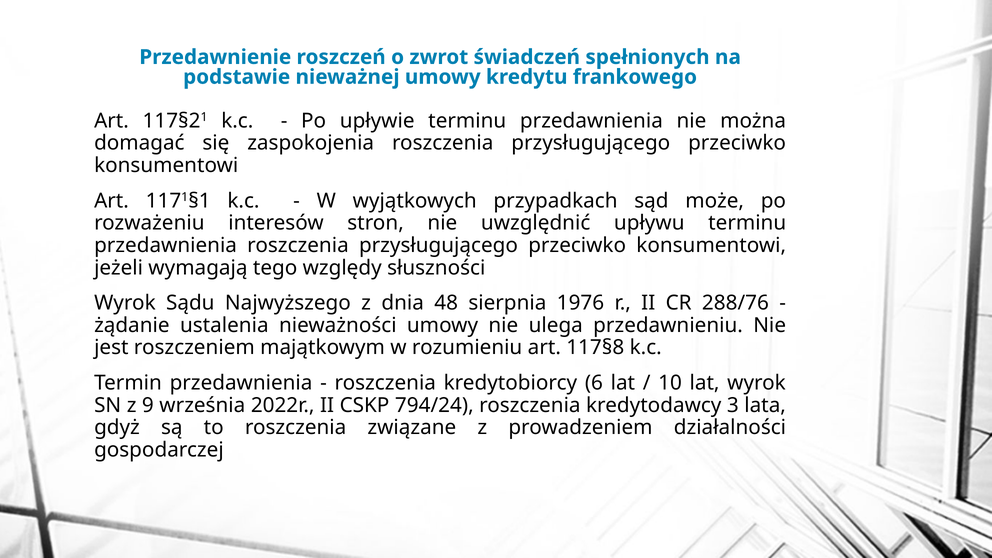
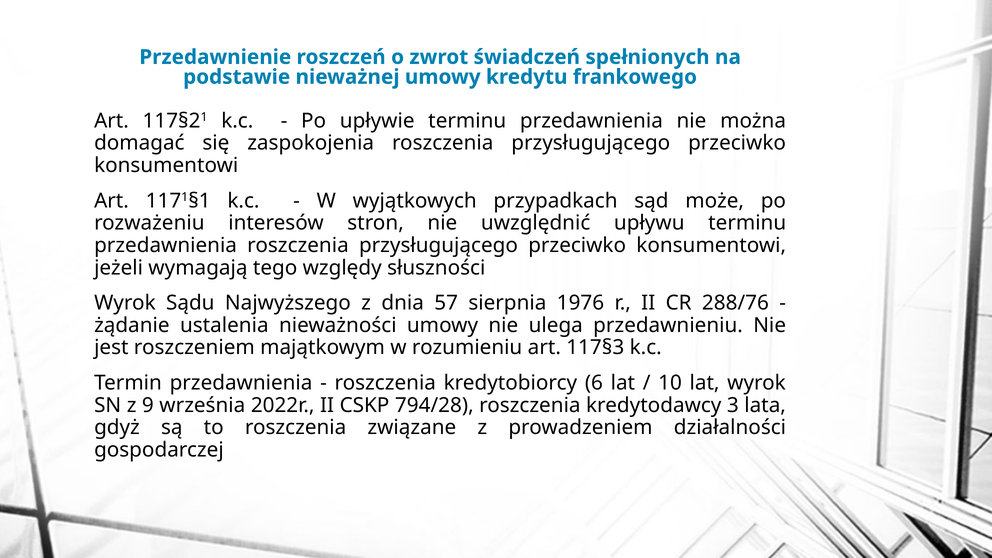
48: 48 -> 57
117§8: 117§8 -> 117§3
794/24: 794/24 -> 794/28
